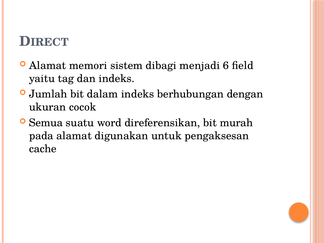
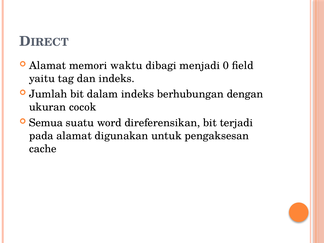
sistem: sistem -> waktu
6: 6 -> 0
murah: murah -> terjadi
